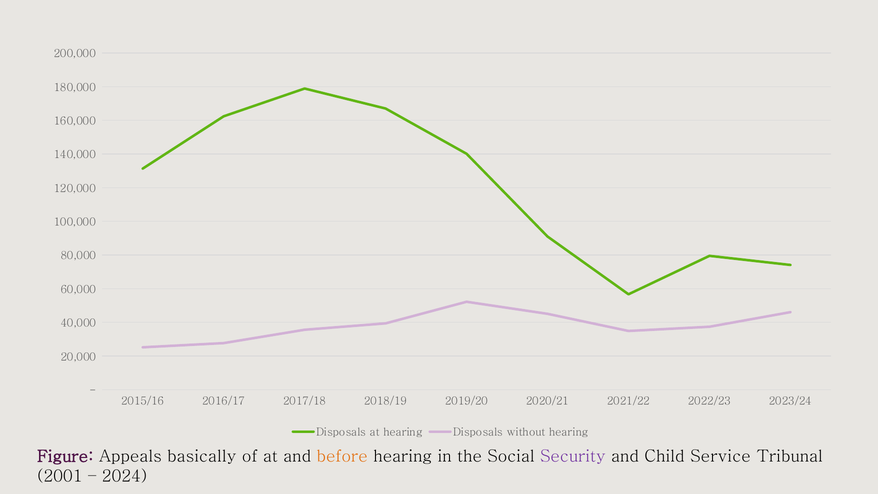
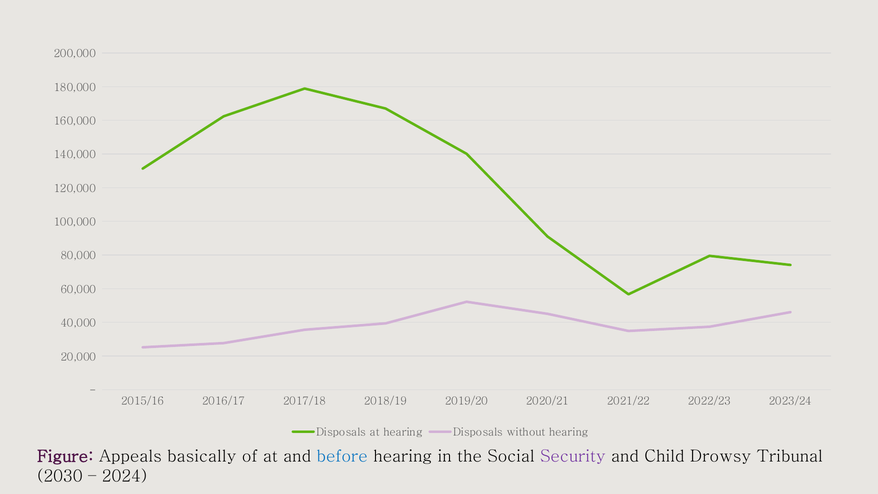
before colour: orange -> blue
Service: Service -> Drowsy
2001: 2001 -> 2030
